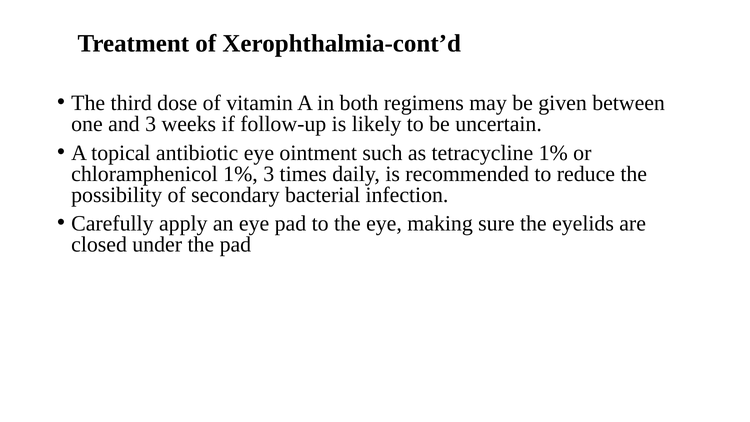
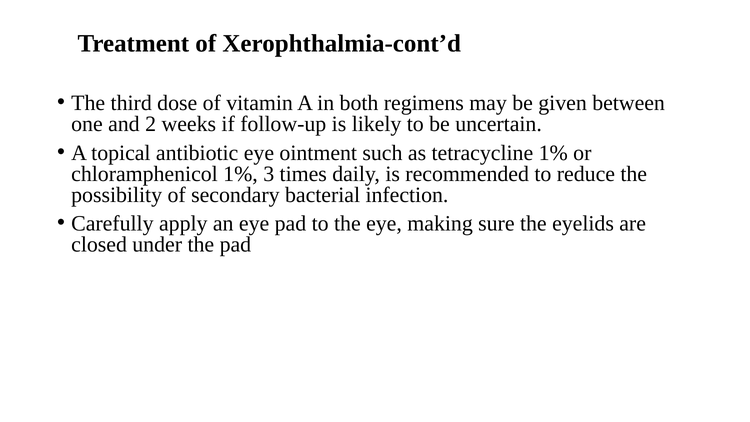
and 3: 3 -> 2
